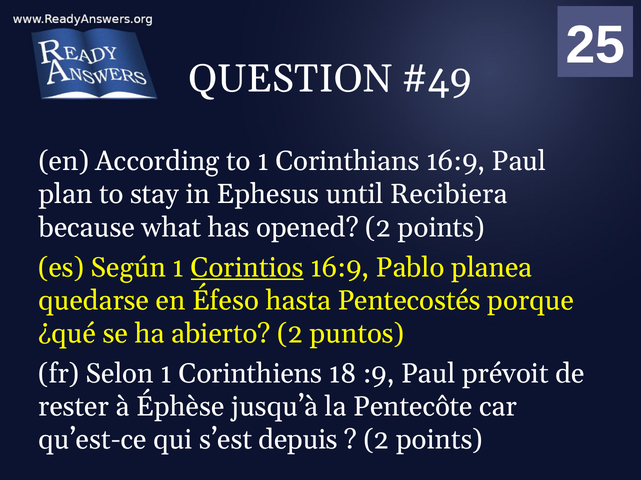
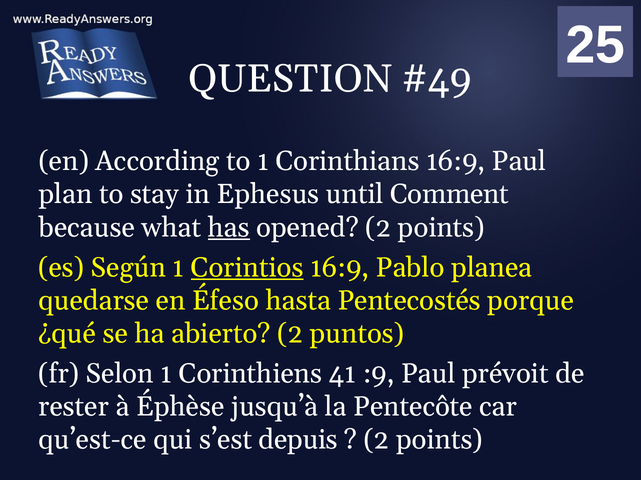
Recibiera: Recibiera -> Comment
has underline: none -> present
Corinthiens 18: 18 -> 41
